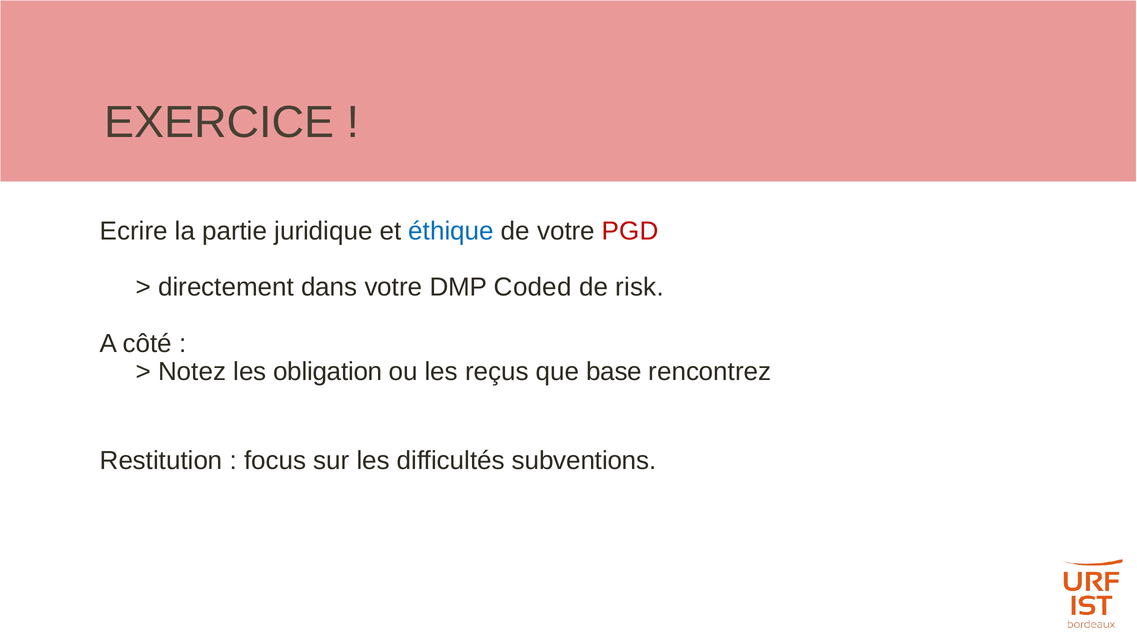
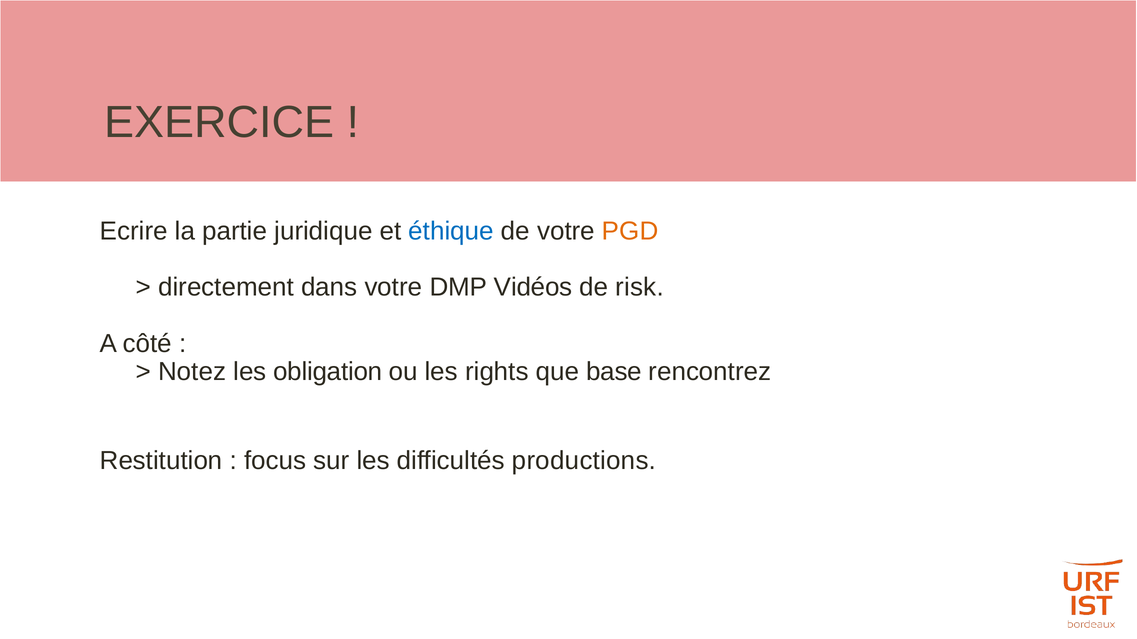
PGD colour: red -> orange
Coded: Coded -> Vidéos
reçus: reçus -> rights
subventions: subventions -> productions
